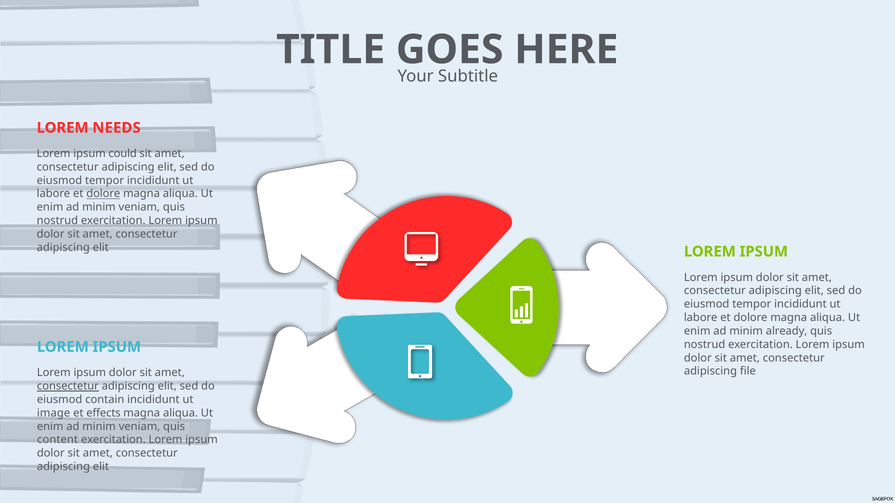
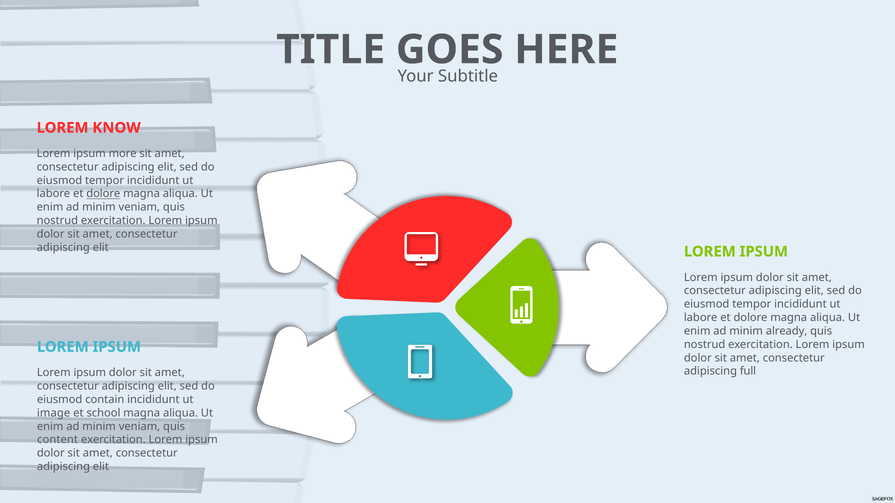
NEEDS: NEEDS -> KNOW
could: could -> more
file: file -> full
consectetur at (68, 386) underline: present -> none
effects: effects -> school
